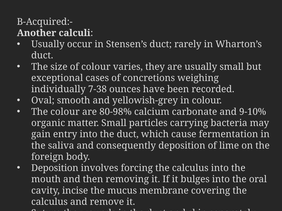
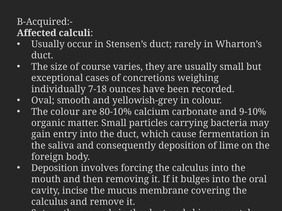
Another: Another -> Affected
of colour: colour -> course
7-38: 7-38 -> 7-18
80-98%: 80-98% -> 80-10%
